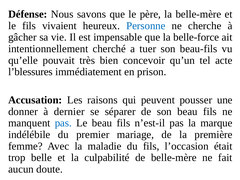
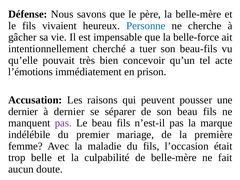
l’blessures: l’blessures -> l’émotions
donner at (23, 112): donner -> dernier
pas at (63, 123) colour: blue -> purple
